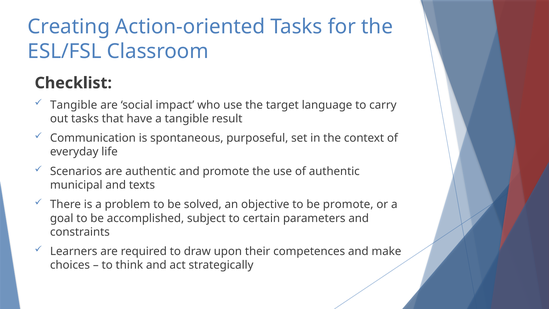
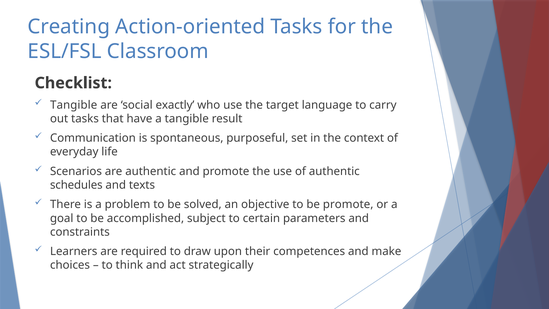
impact: impact -> exactly
municipal: municipal -> schedules
